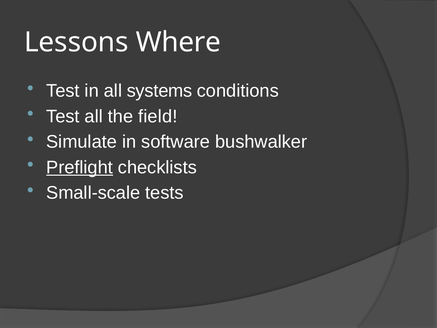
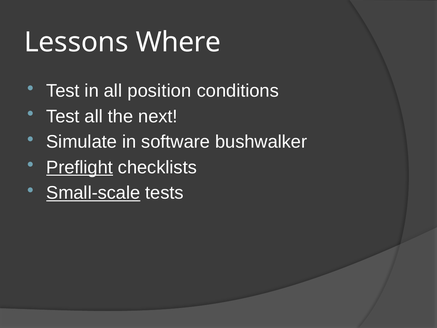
systems: systems -> position
field: field -> next
Small-scale underline: none -> present
